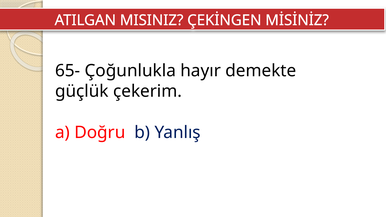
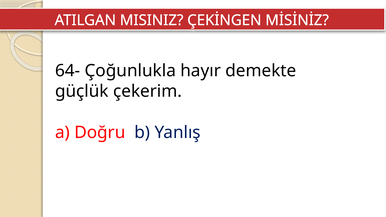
65-: 65- -> 64-
